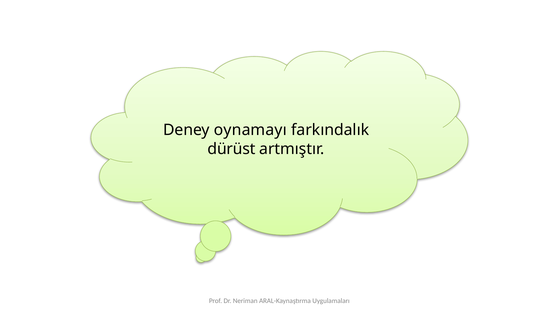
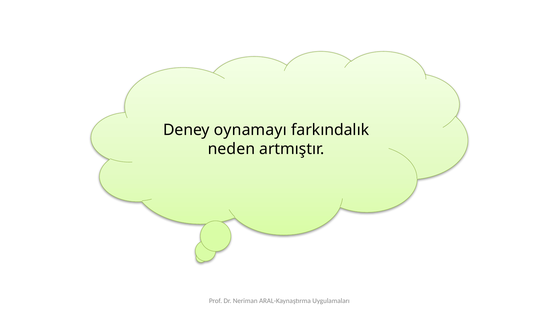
dürüst: dürüst -> neden
